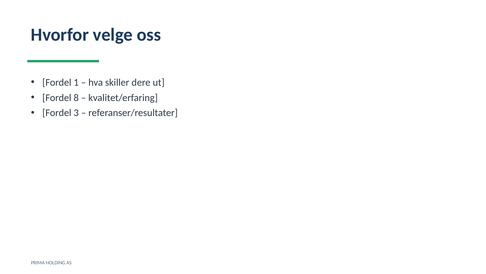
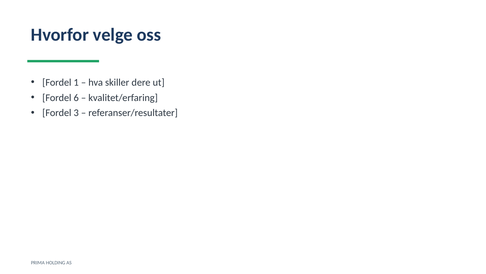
8: 8 -> 6
